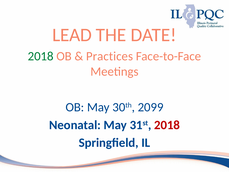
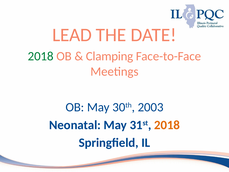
Practices: Practices -> Clamping
2099: 2099 -> 2003
2018 at (167, 125) colour: red -> orange
